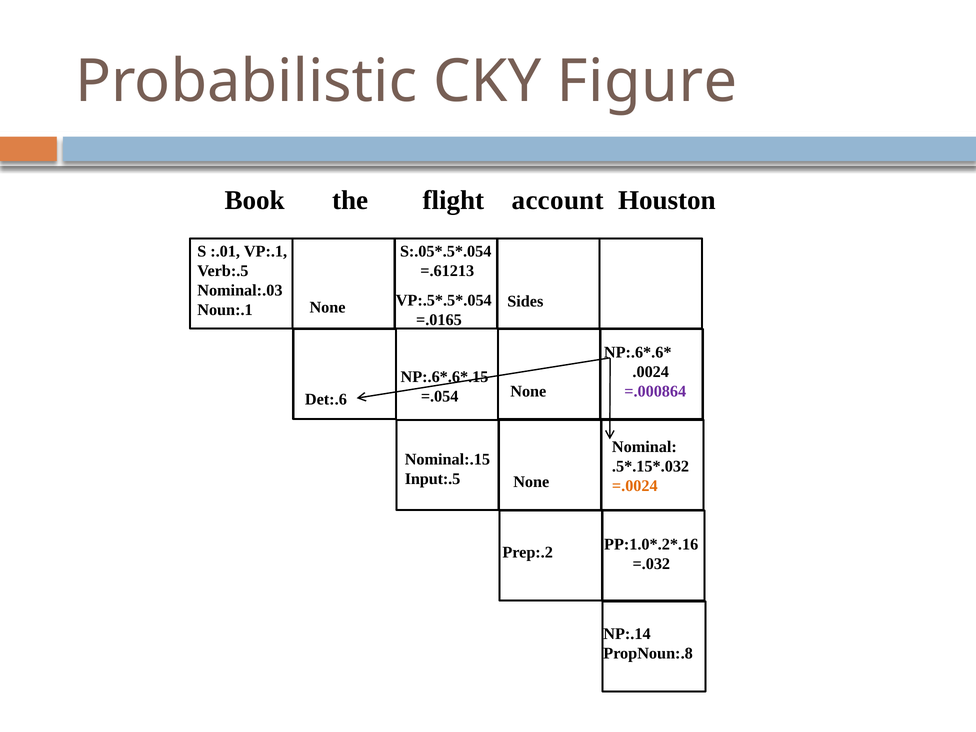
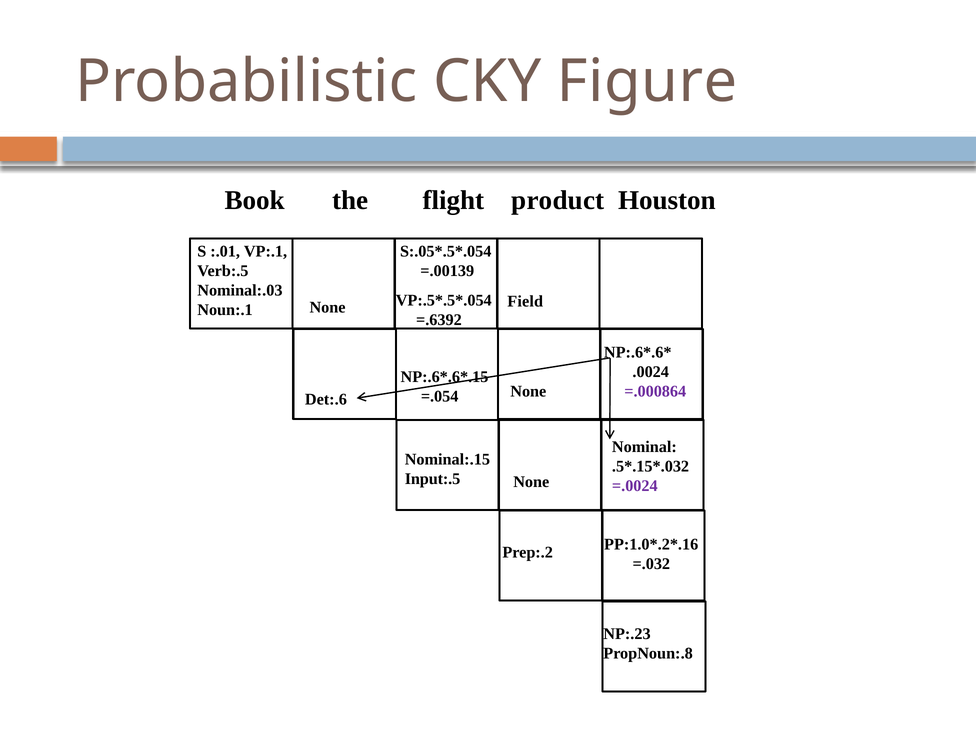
account: account -> product
=.61213: =.61213 -> =.00139
Sides: Sides -> Field
=.0165: =.0165 -> =.6392
=.0024 colour: orange -> purple
NP:.14: NP:.14 -> NP:.23
